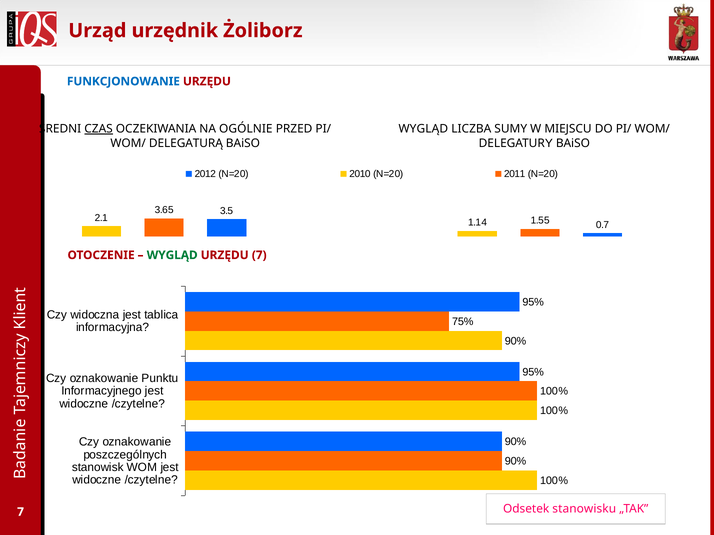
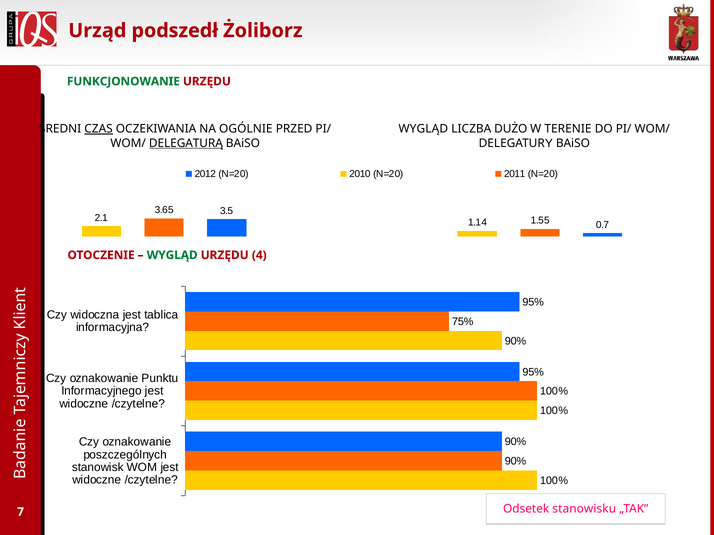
urzędnik: urzędnik -> podszedł
FUNKCJONOWANIE colour: blue -> green
SUMY: SUMY -> DUŻO
MIEJSCU: MIEJSCU -> TERENIE
DELEGATURĄ underline: none -> present
URZĘDU 7: 7 -> 4
